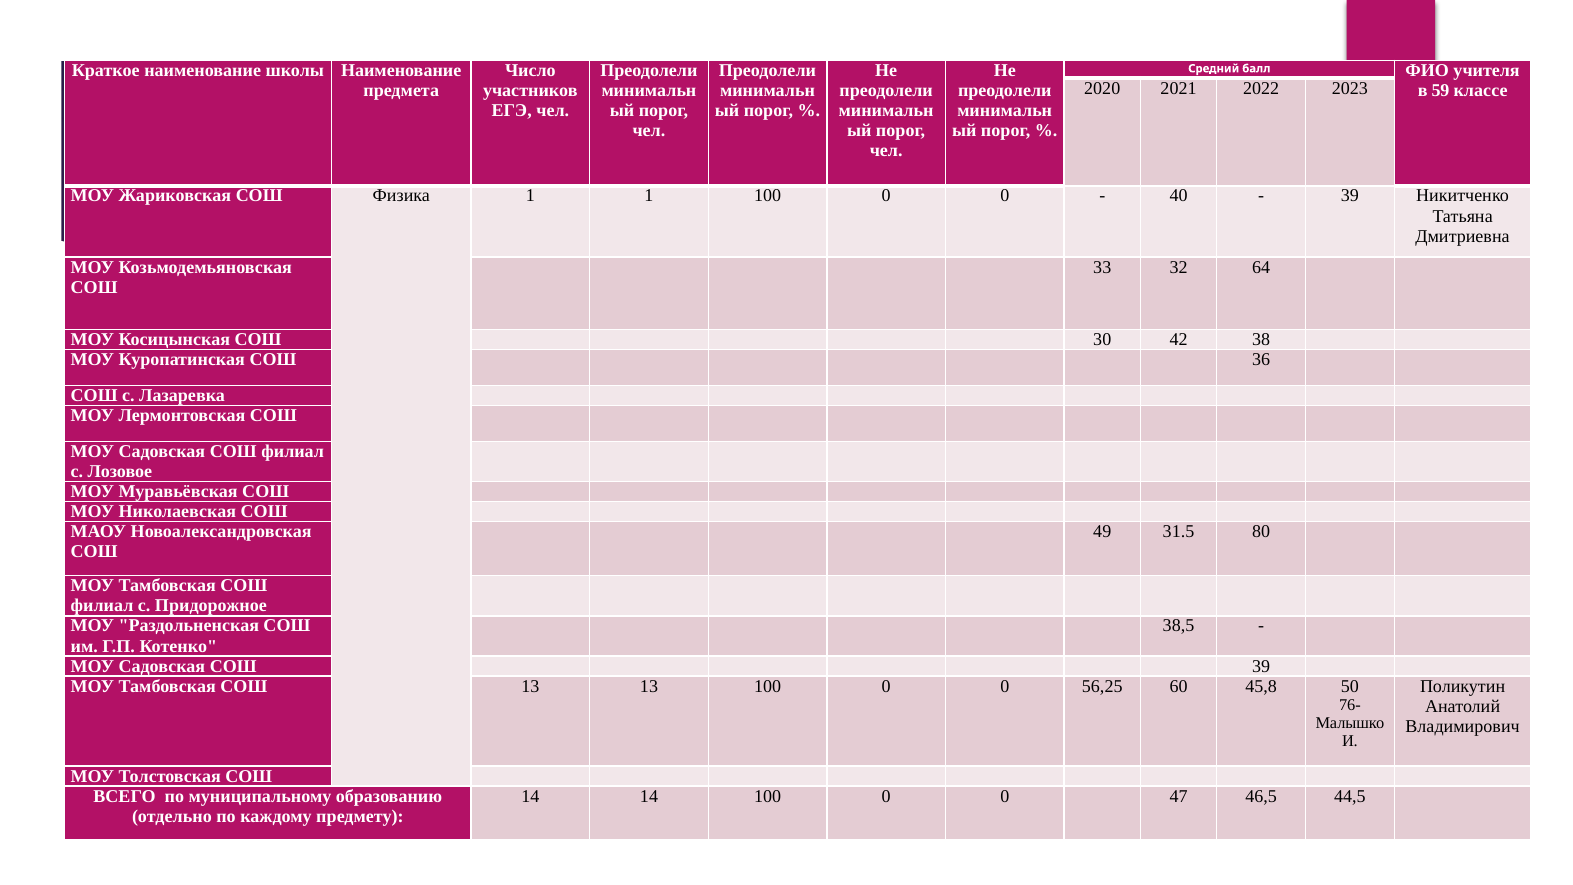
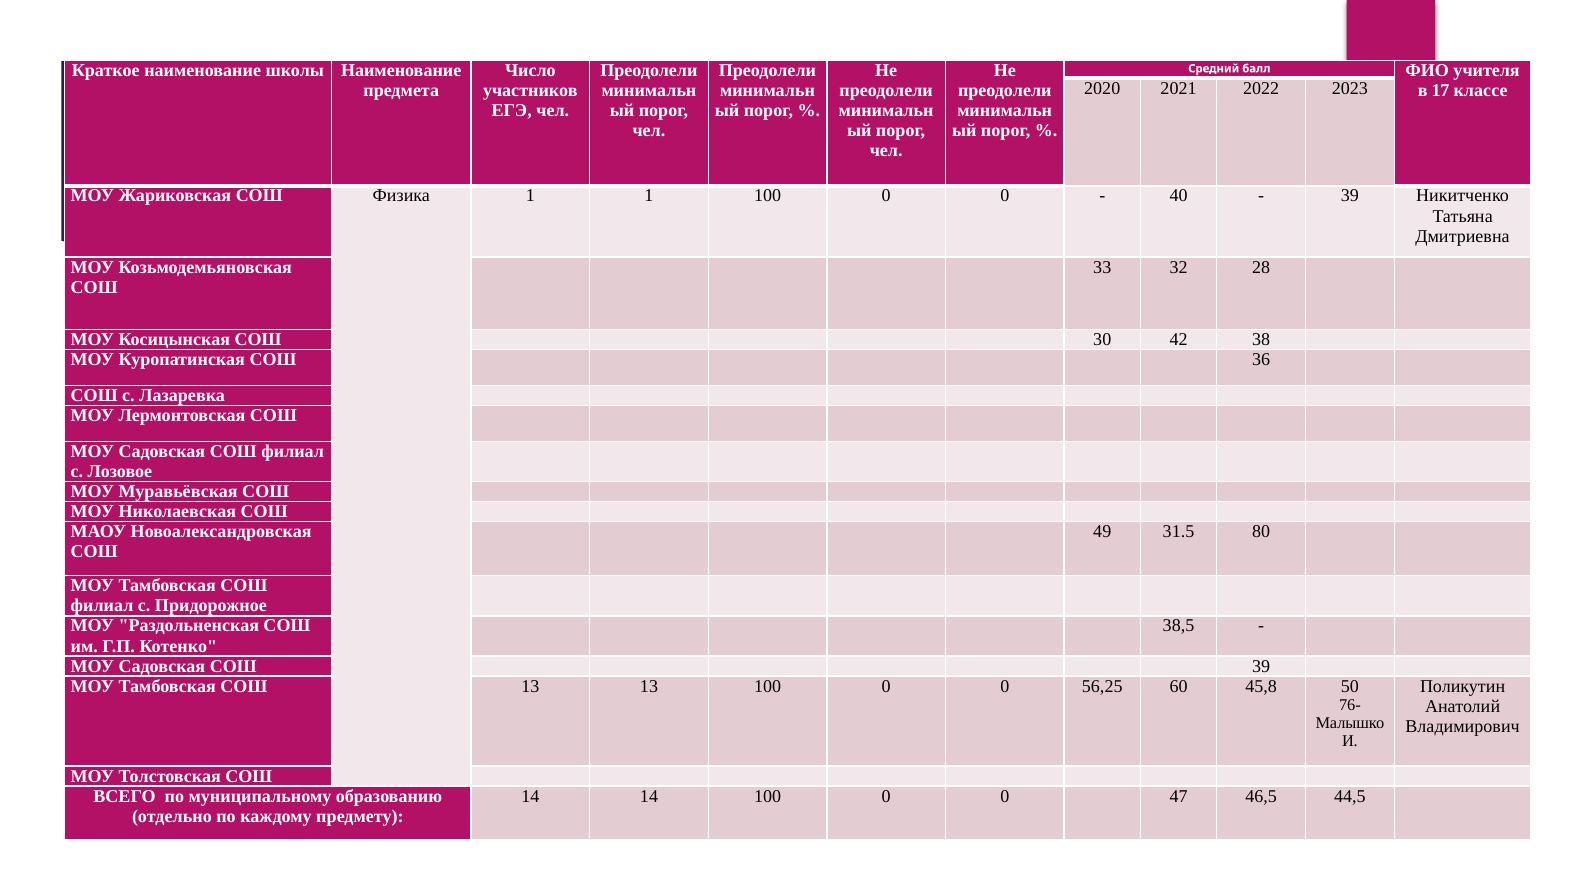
59: 59 -> 17
64: 64 -> 28
